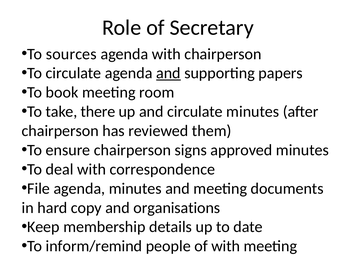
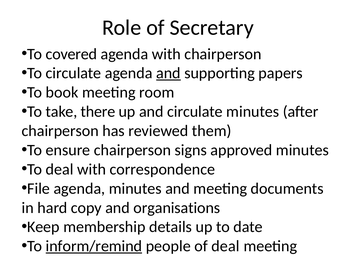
sources: sources -> covered
inform/remind underline: none -> present
of with: with -> deal
